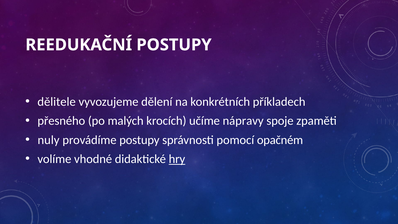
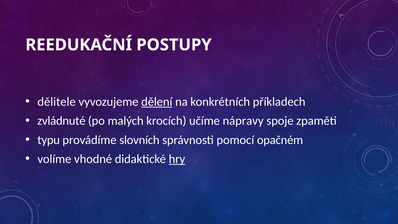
dělení underline: none -> present
přesného: přesného -> zvládnuté
nuly: nuly -> typu
provádíme postupy: postupy -> slovních
